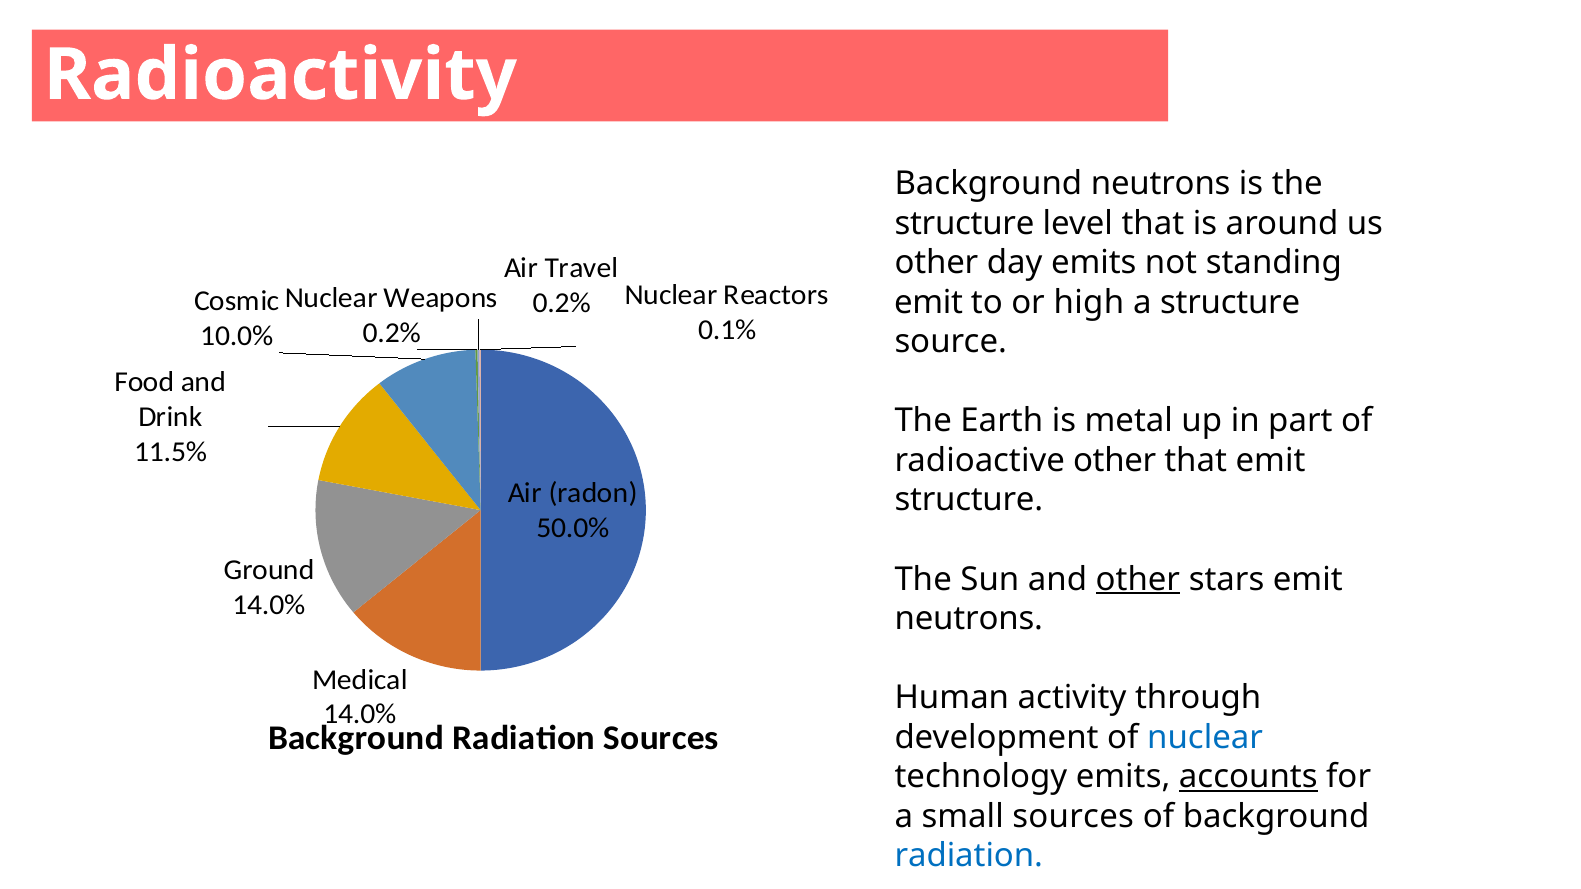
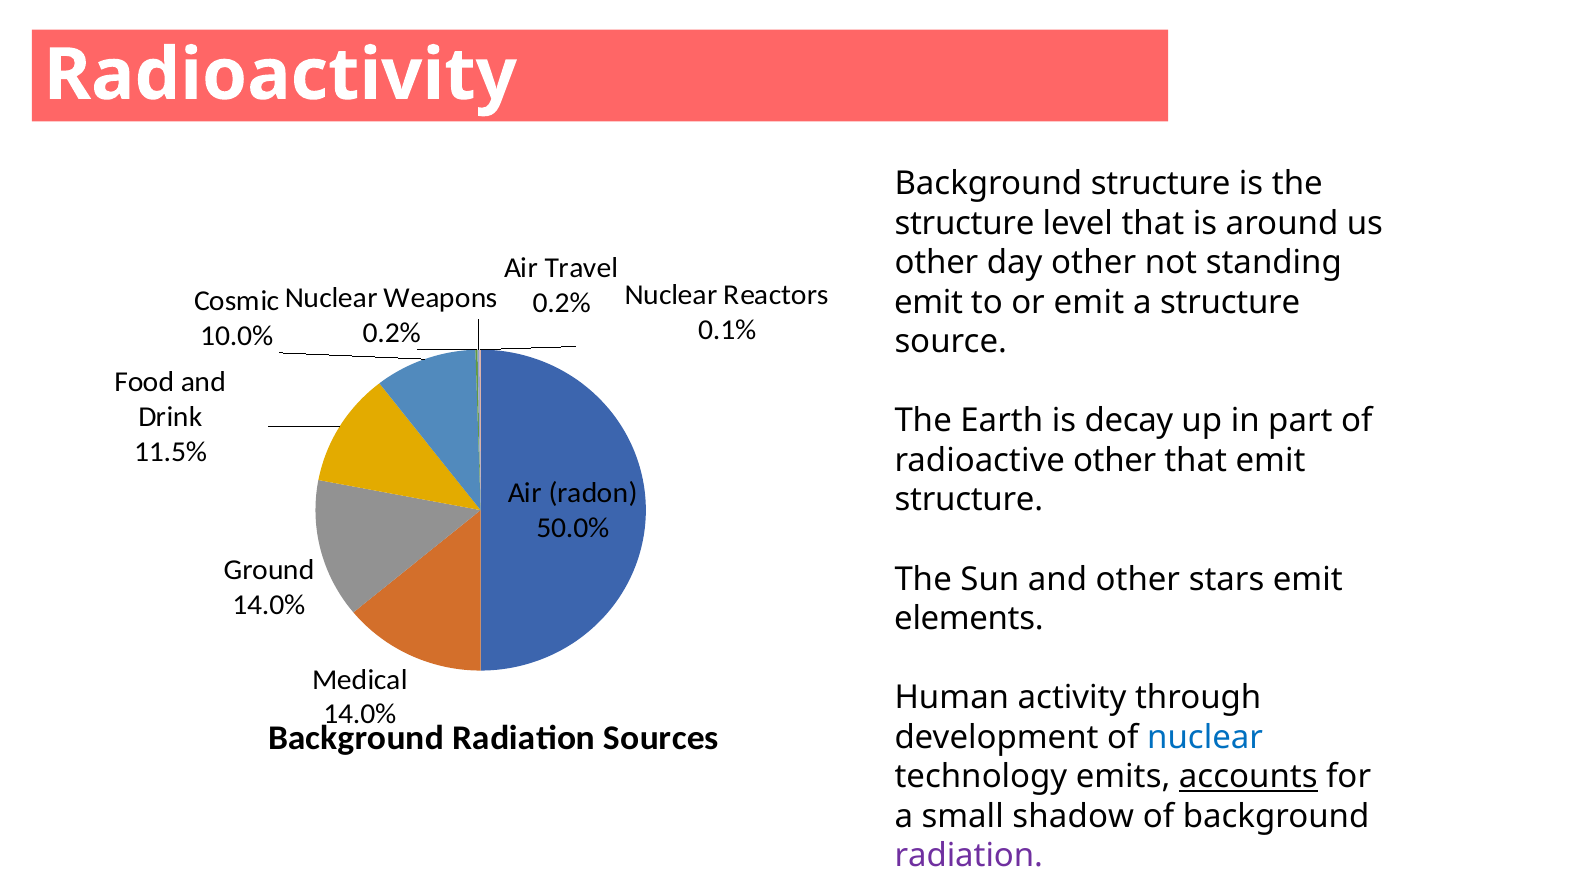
Background neutrons: neutrons -> structure
day emits: emits -> other
or high: high -> emit
metal: metal -> decay
other at (1138, 579) underline: present -> none
neutrons at (969, 619): neutrons -> elements
small sources: sources -> shadow
radiation at (969, 856) colour: blue -> purple
